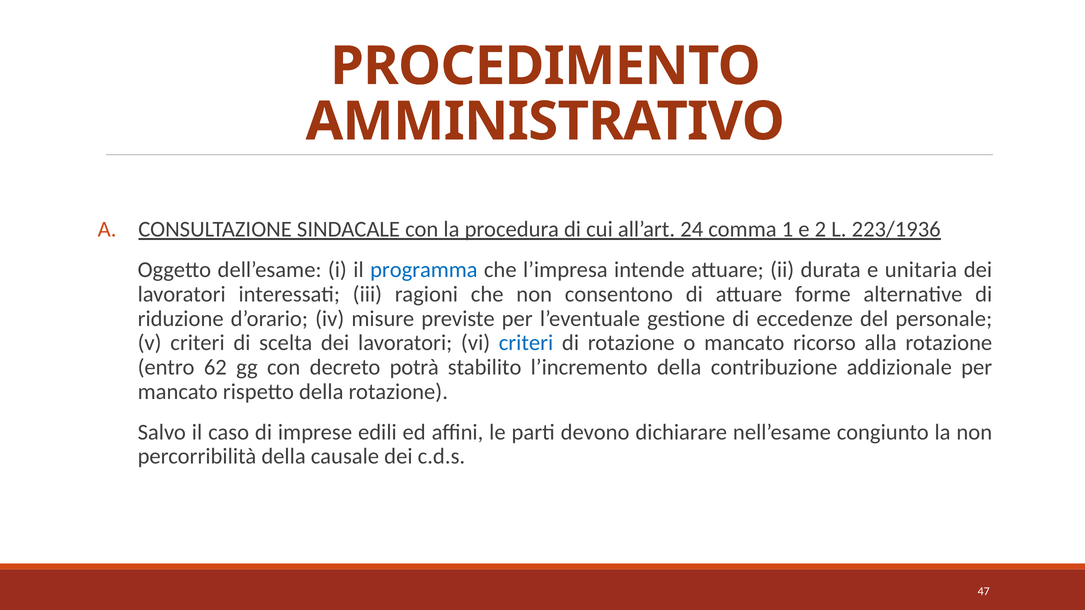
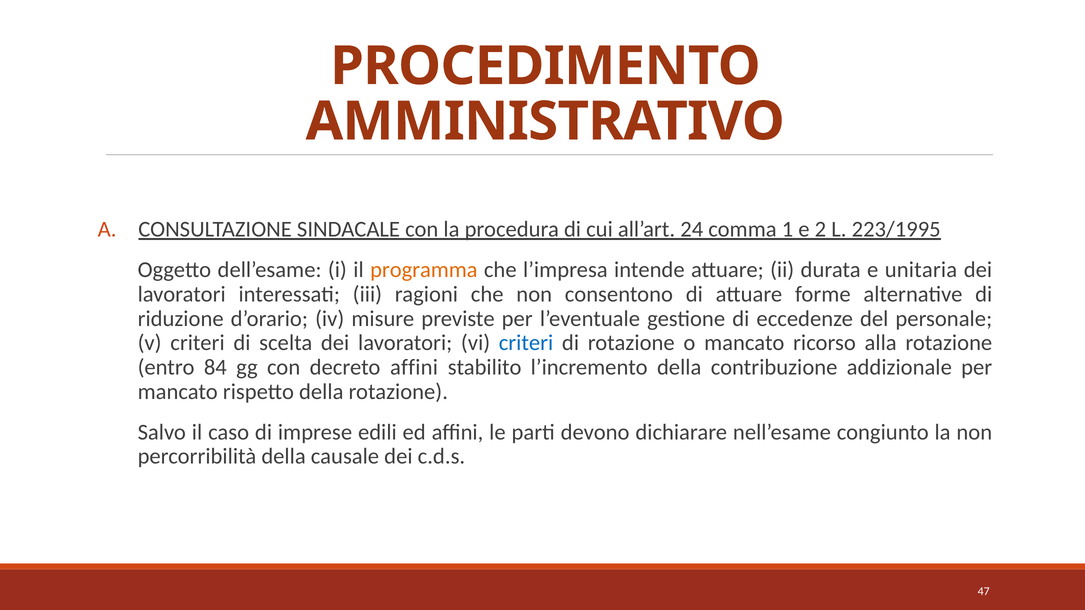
223/1936: 223/1936 -> 223/1995
programma colour: blue -> orange
62: 62 -> 84
decreto potrà: potrà -> affini
